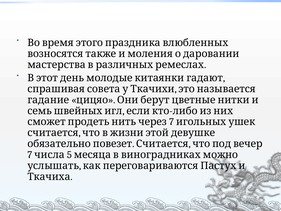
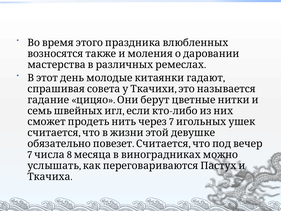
5: 5 -> 8
